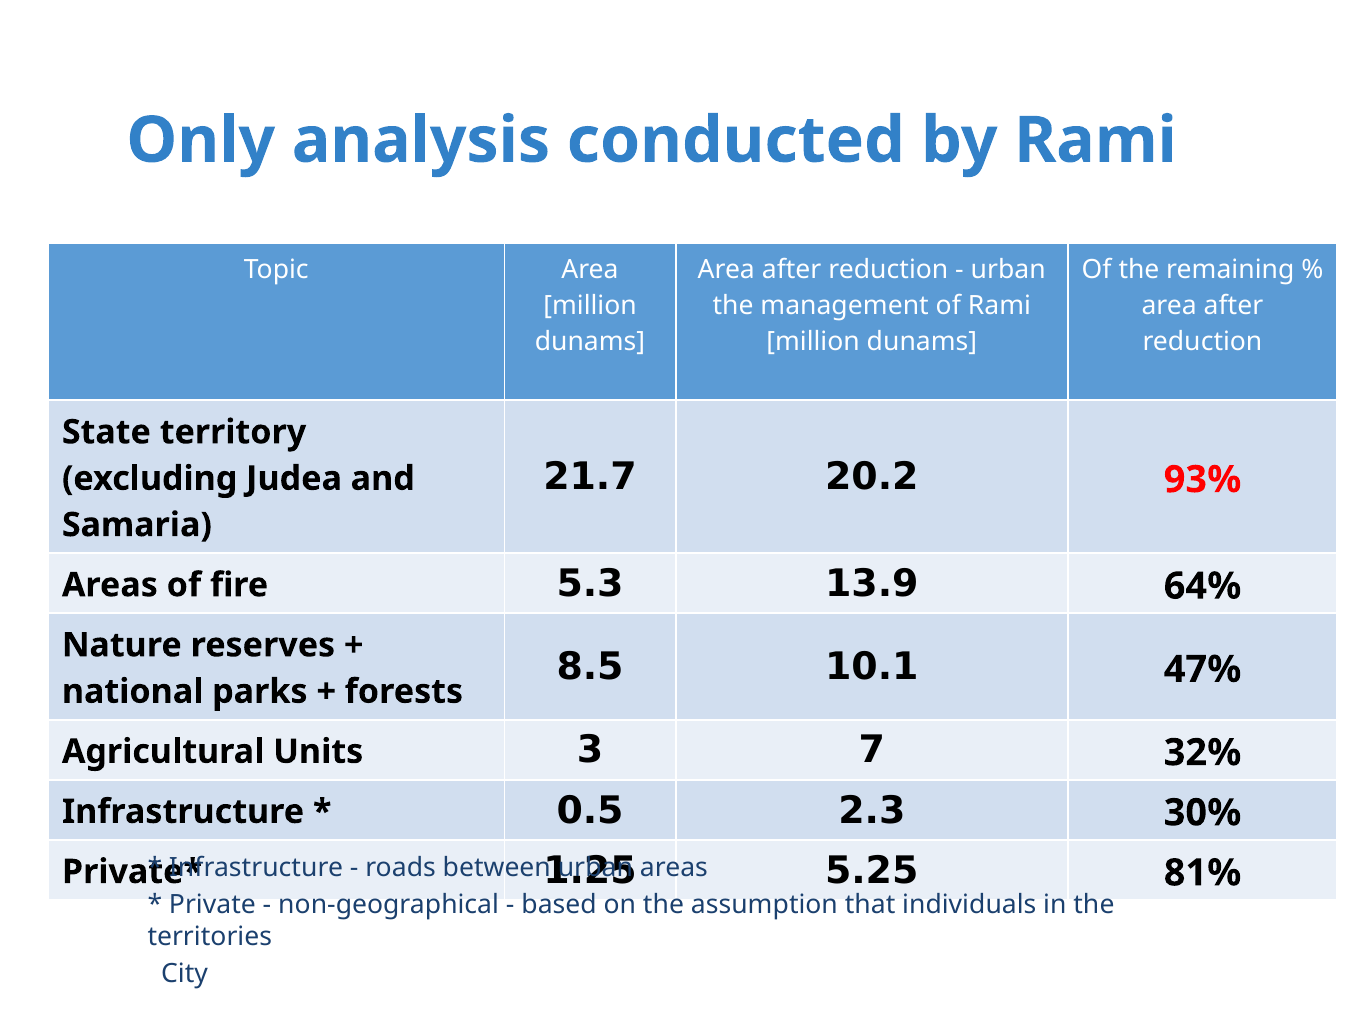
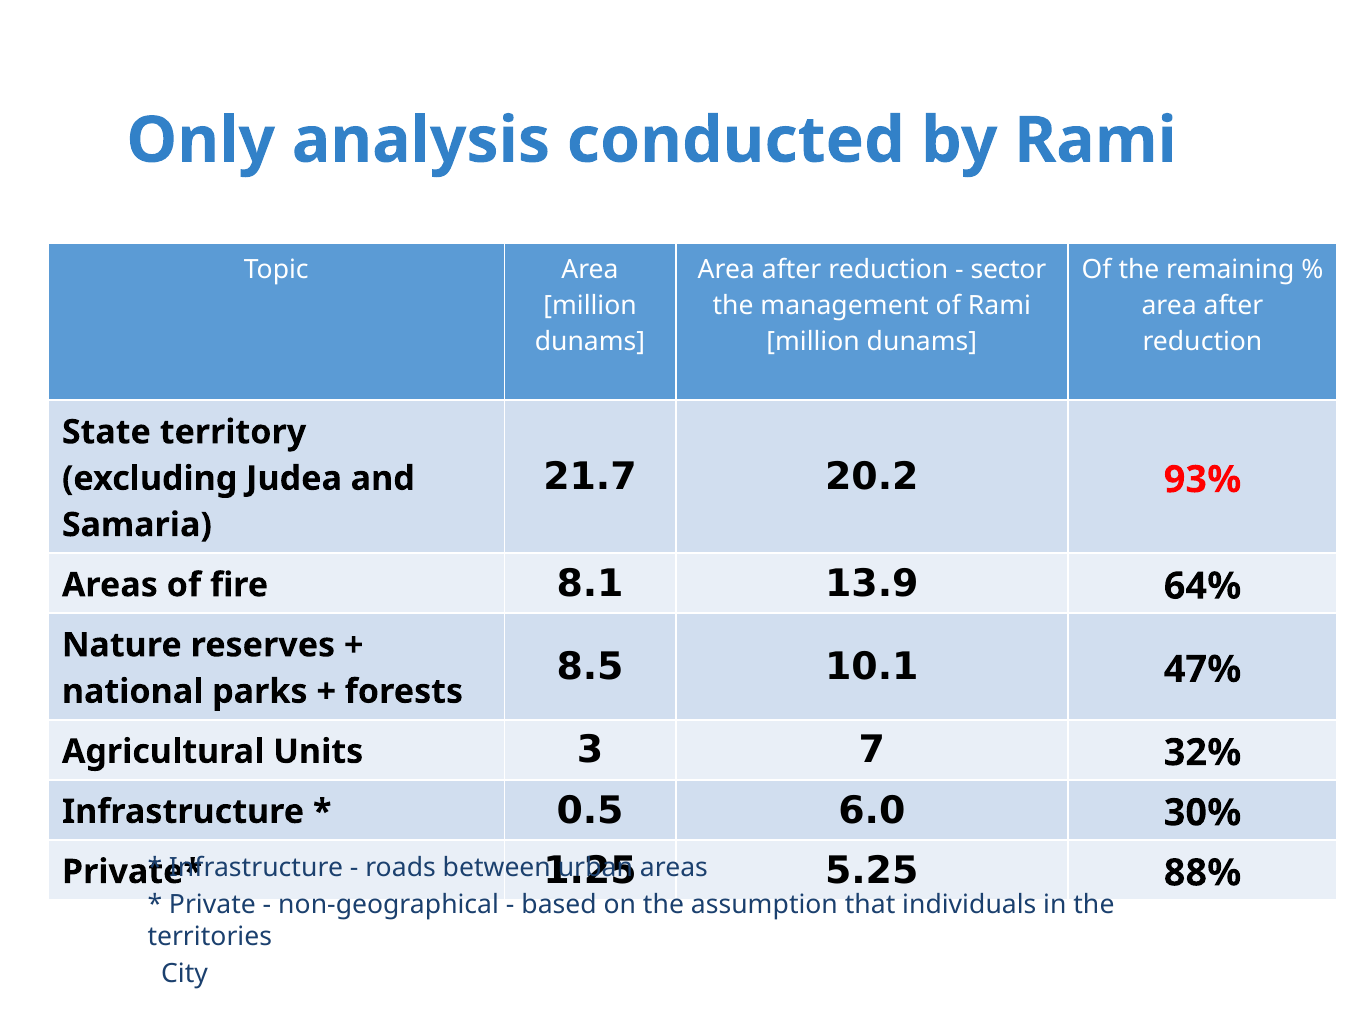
urban at (1008, 269): urban -> sector
5.3: 5.3 -> 8.1
2.3: 2.3 -> 6.0
81%: 81% -> 88%
